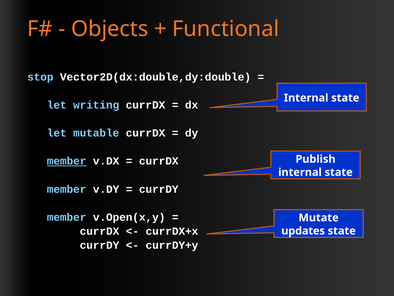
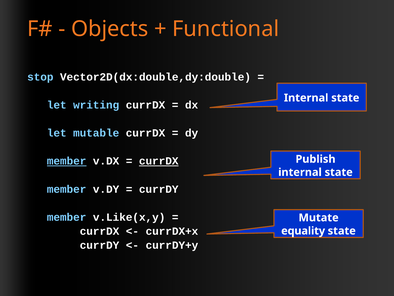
currDX at (159, 161) underline: none -> present
v.Open(x,y: v.Open(x,y -> v.Like(x,y
updates: updates -> equality
